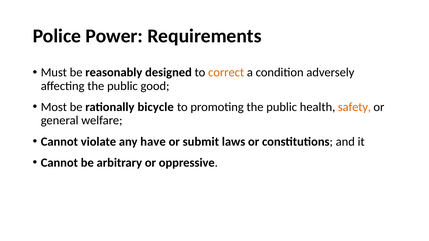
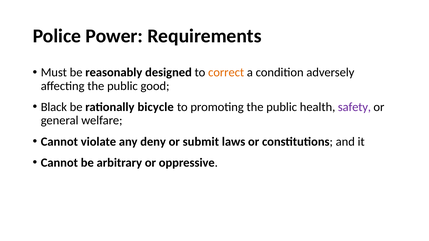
Most: Most -> Black
safety colour: orange -> purple
have: have -> deny
